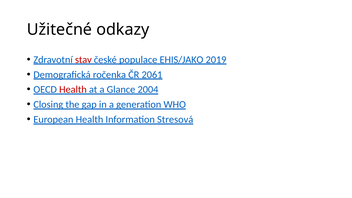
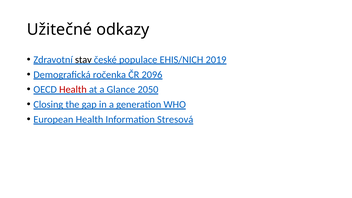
stav colour: red -> black
EHIS/JAKO: EHIS/JAKO -> EHIS/NICH
2061: 2061 -> 2096
2004: 2004 -> 2050
